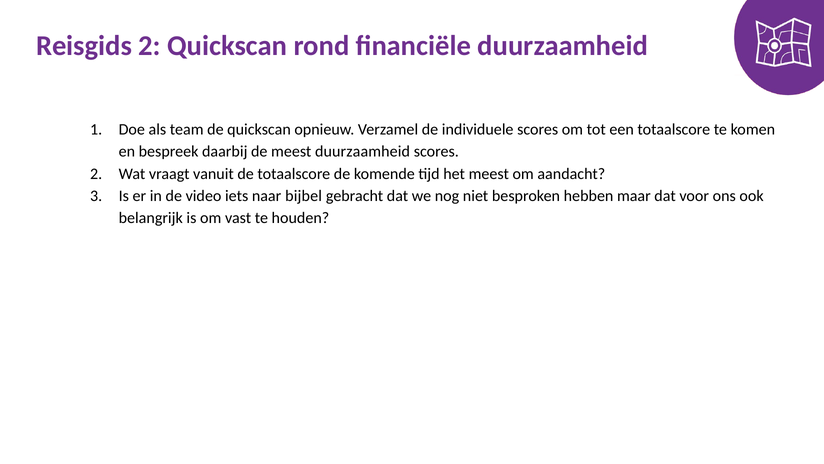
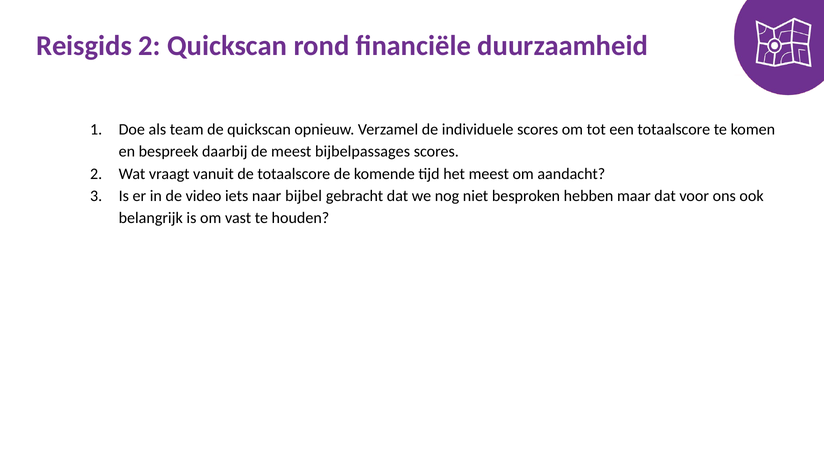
meest duurzaamheid: duurzaamheid -> bijbelpassages
